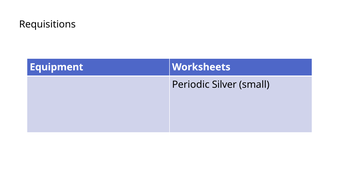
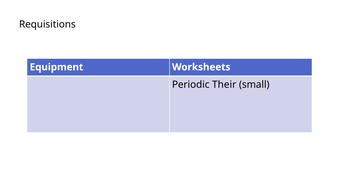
Silver: Silver -> Their
